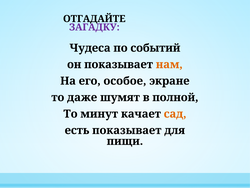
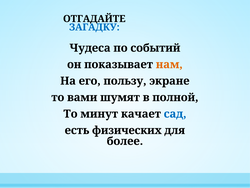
ЗАГАДКУ colour: purple -> blue
особое: особое -> пользу
даже: даже -> вами
сад colour: orange -> blue
есть показывает: показывает -> физических
пищи: пищи -> более
